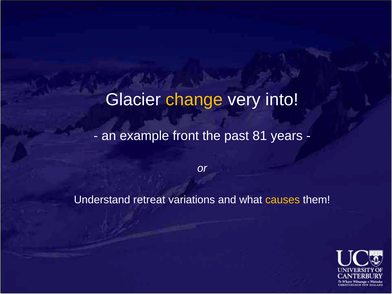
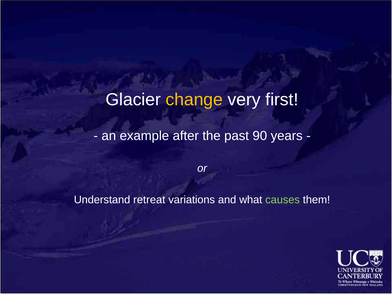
into: into -> first
front: front -> after
81: 81 -> 90
causes colour: yellow -> light green
